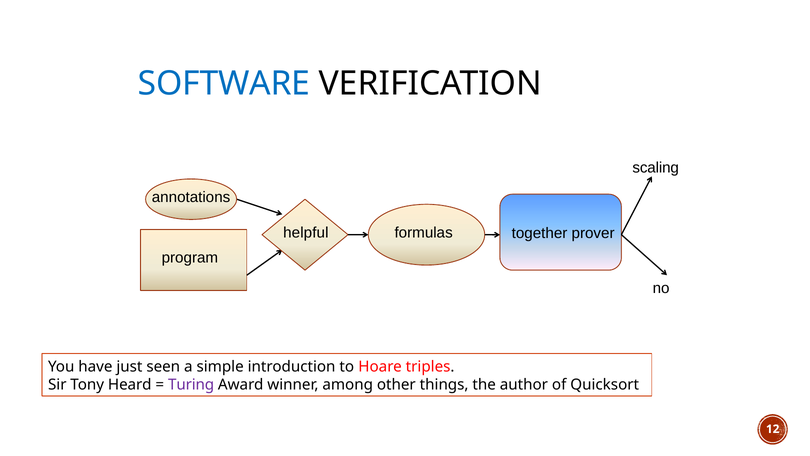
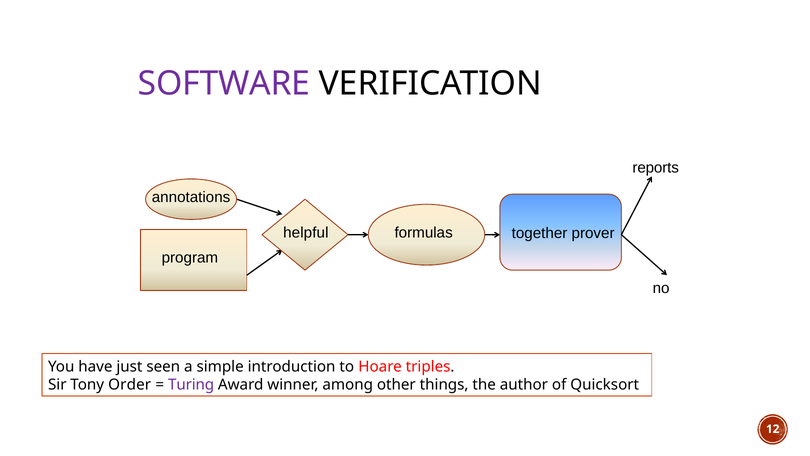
SOFTWARE colour: blue -> purple
scaling: scaling -> reports
Heard: Heard -> Order
